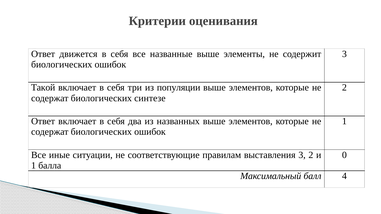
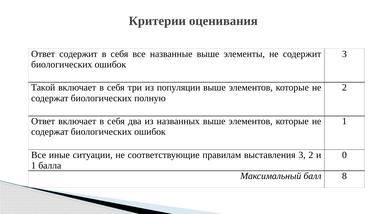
Ответ движется: движется -> содержит
синтезе: синтезе -> полную
4: 4 -> 8
